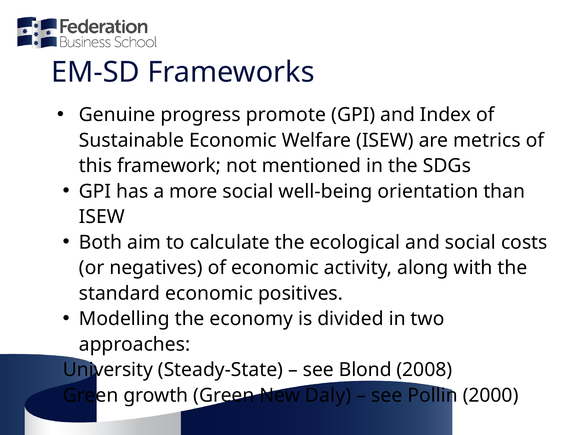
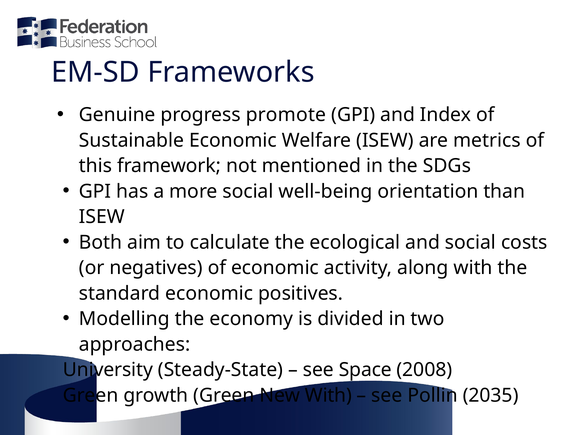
Blond: Blond -> Space
New Daly: Daly -> With
2000: 2000 -> 2035
